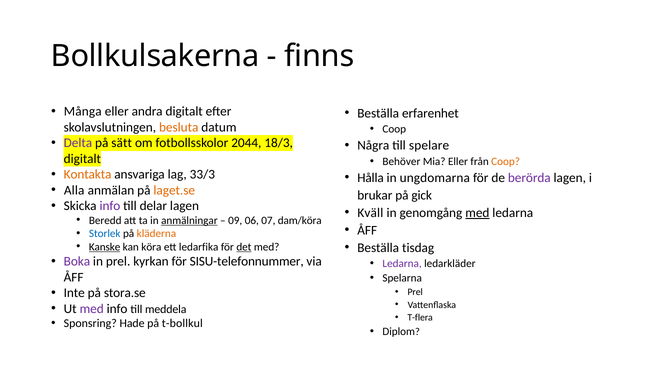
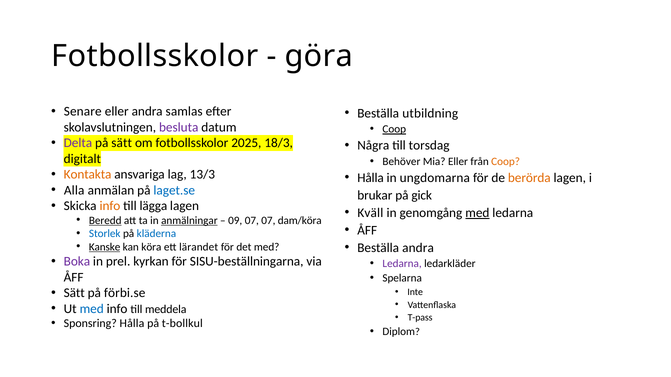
Bollkulsakerna at (155, 56): Bollkulsakerna -> Fotbollsskolor
finns: finns -> göra
Många: Många -> Senare
andra digitalt: digitalt -> samlas
erfarenhet: erfarenhet -> utbildning
besluta colour: orange -> purple
Coop at (394, 129) underline: none -> present
2044: 2044 -> 2025
spelare: spelare -> torsdag
33/3: 33/3 -> 13/3
berörda colour: purple -> orange
laget.se colour: orange -> blue
info at (110, 206) colour: purple -> orange
delar: delar -> lägga
Beredd underline: none -> present
09 06: 06 -> 07
kläderna colour: orange -> blue
Beställa tisdag: tisdag -> andra
ledarfika: ledarfika -> lärandet
det underline: present -> none
SISU-telefonnummer: SISU-telefonnummer -> SISU-beställningarna
Inte at (74, 293): Inte -> Sätt
stora.se: stora.se -> förbi.se
Prel at (415, 292): Prel -> Inte
med at (92, 309) colour: purple -> blue
T-flera: T-flera -> T-pass
Sponsring Hade: Hade -> Hålla
